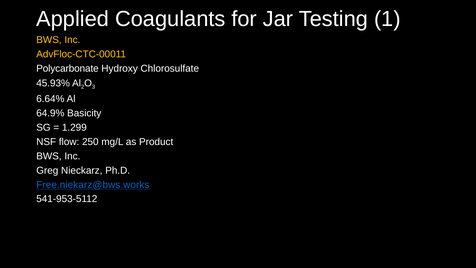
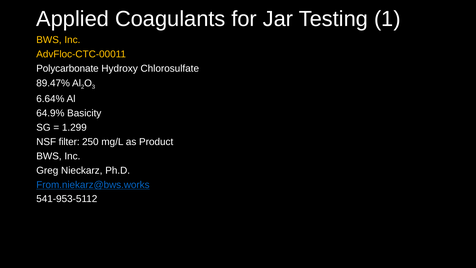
45.93%: 45.93% -> 89.47%
flow: flow -> filter
Free.niekarz@bws.works: Free.niekarz@bws.works -> From.niekarz@bws.works
